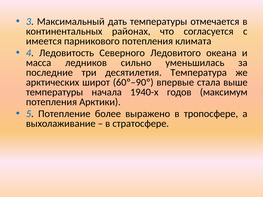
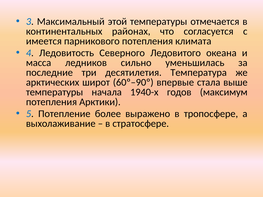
дать: дать -> этой
